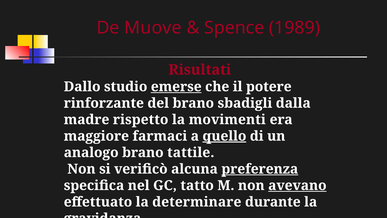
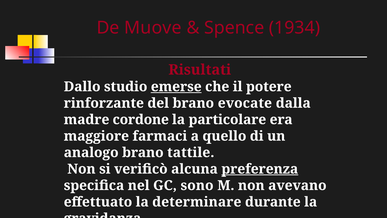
1989: 1989 -> 1934
sbadigli: sbadigli -> evocate
rispetto: rispetto -> cordone
movimenti: movimenti -> particolare
quello underline: present -> none
tatto: tatto -> sono
avevano underline: present -> none
